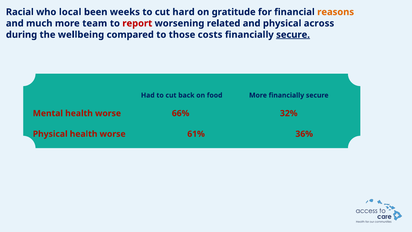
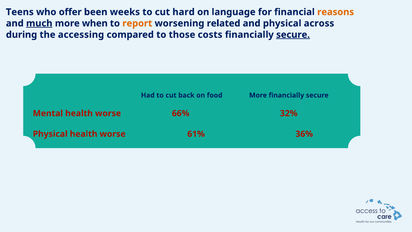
Racial: Racial -> Teens
local: local -> offer
gratitude: gratitude -> language
much underline: none -> present
team: team -> when
report colour: red -> orange
wellbeing: wellbeing -> accessing
